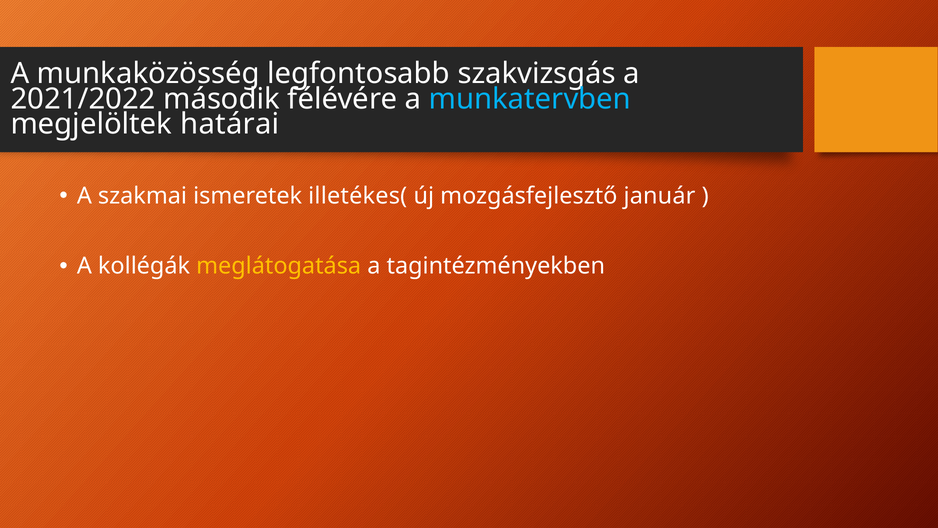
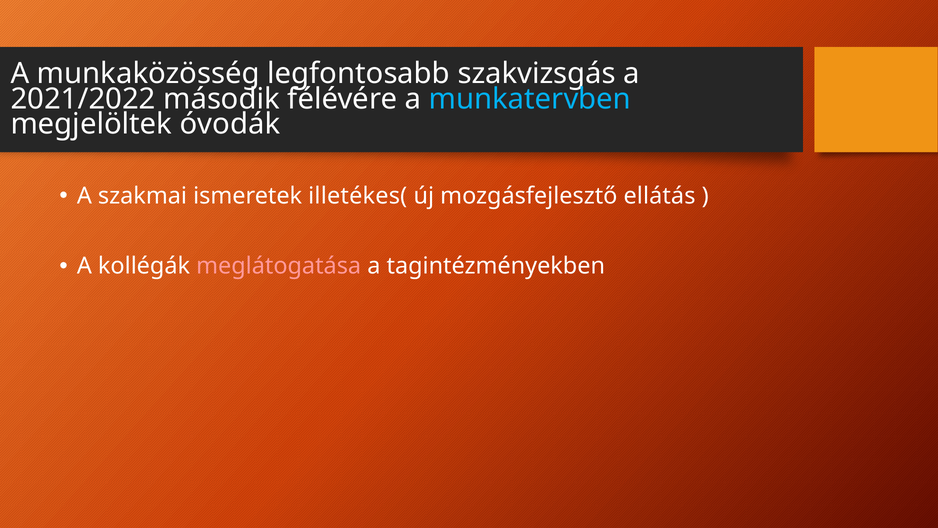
határai: határai -> óvodák
január: január -> ellátás
meglátogatása colour: yellow -> pink
